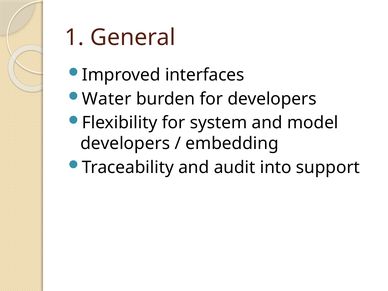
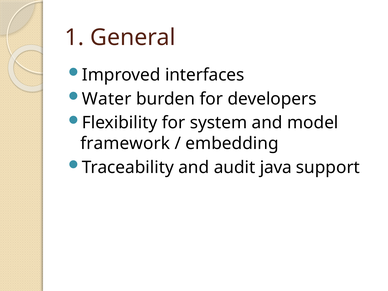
developers at (125, 143): developers -> framework
into: into -> java
